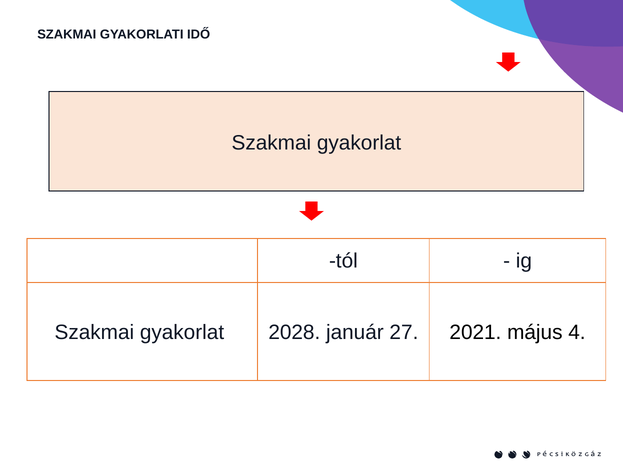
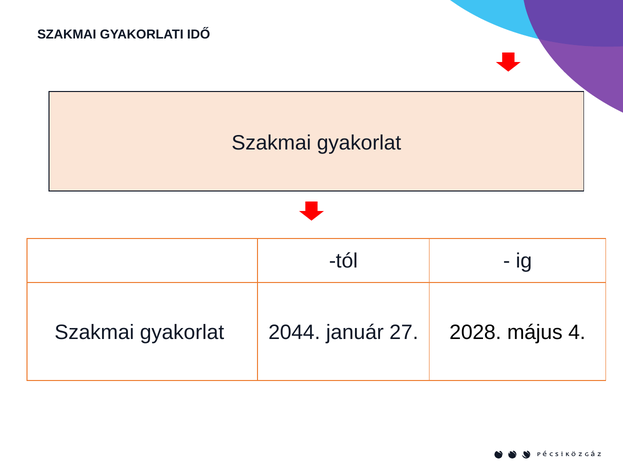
2028: 2028 -> 2044
2021: 2021 -> 2028
